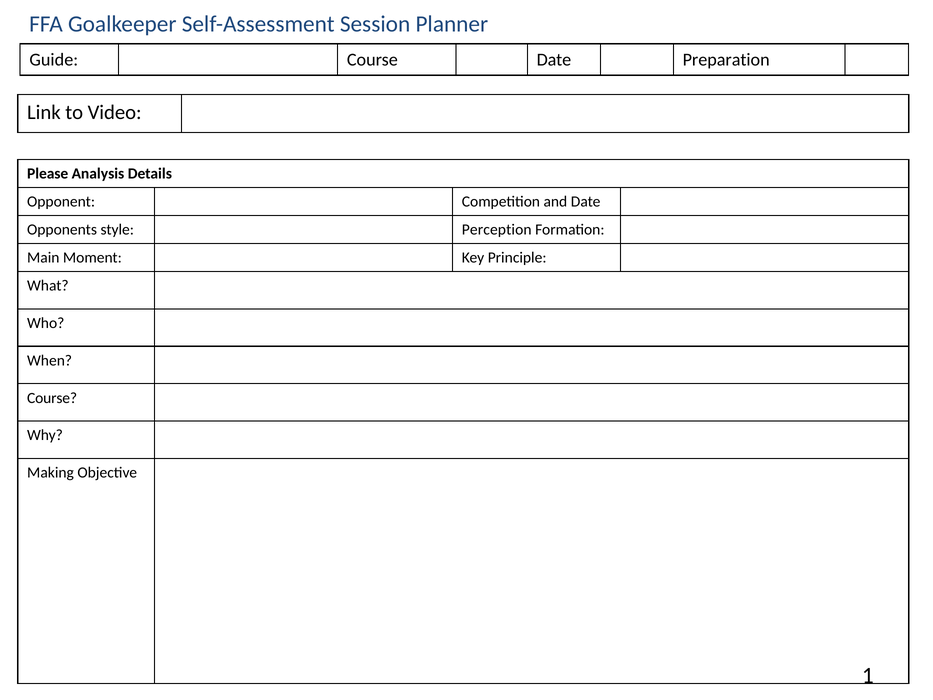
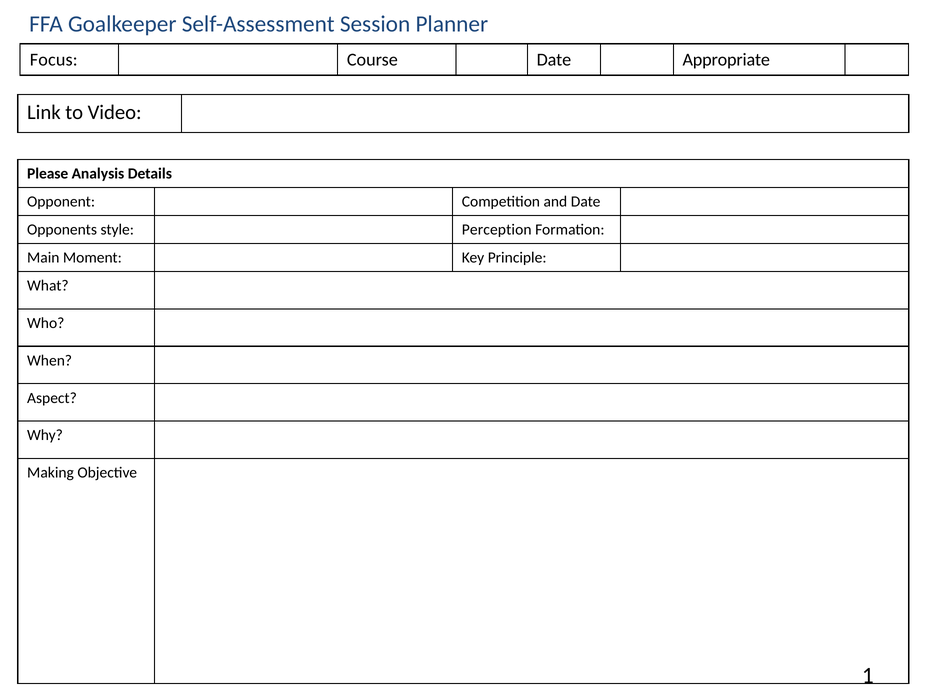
Guide: Guide -> Focus
Preparation: Preparation -> Appropriate
Course at (52, 398): Course -> Aspect
